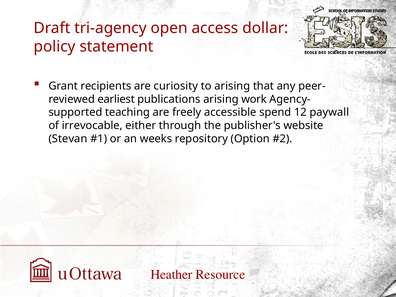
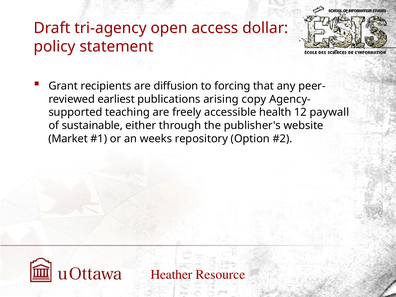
curiosity: curiosity -> diffusion
to arising: arising -> forcing
work: work -> copy
spend: spend -> health
irrevocable: irrevocable -> sustainable
Stevan: Stevan -> Market
